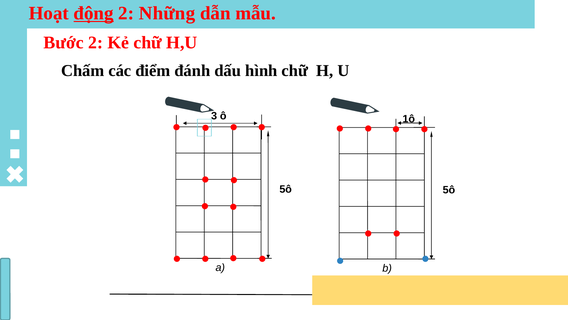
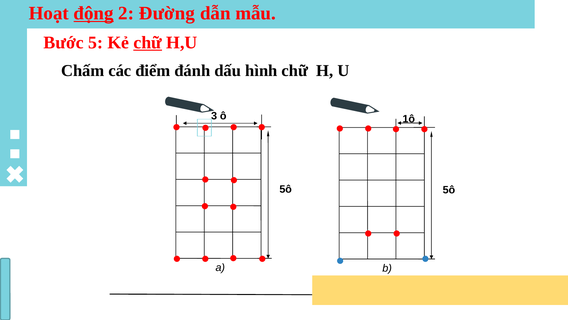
Những: Những -> Đường
Bước 2: 2 -> 5
chữ at (148, 43) underline: none -> present
